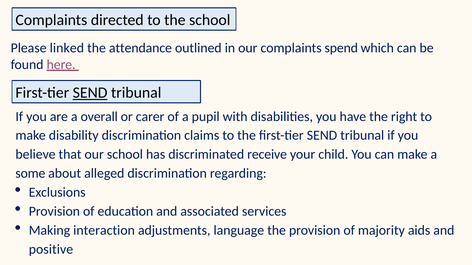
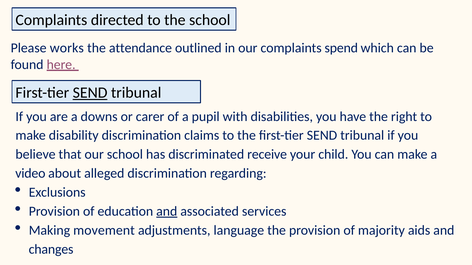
linked: linked -> works
overall: overall -> downs
some: some -> video
and at (167, 212) underline: none -> present
interaction: interaction -> movement
positive: positive -> changes
